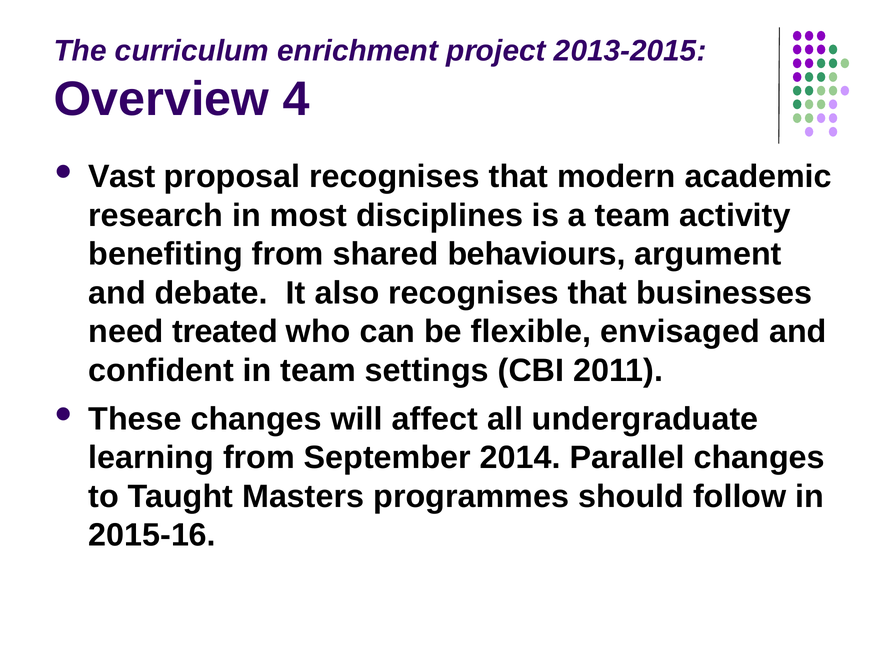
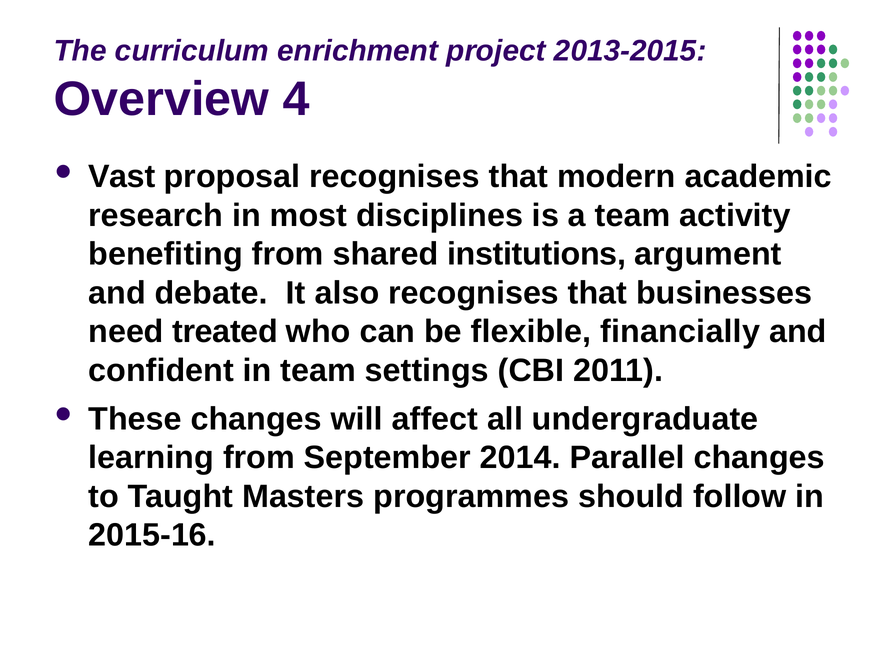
behaviours: behaviours -> institutions
envisaged: envisaged -> financially
